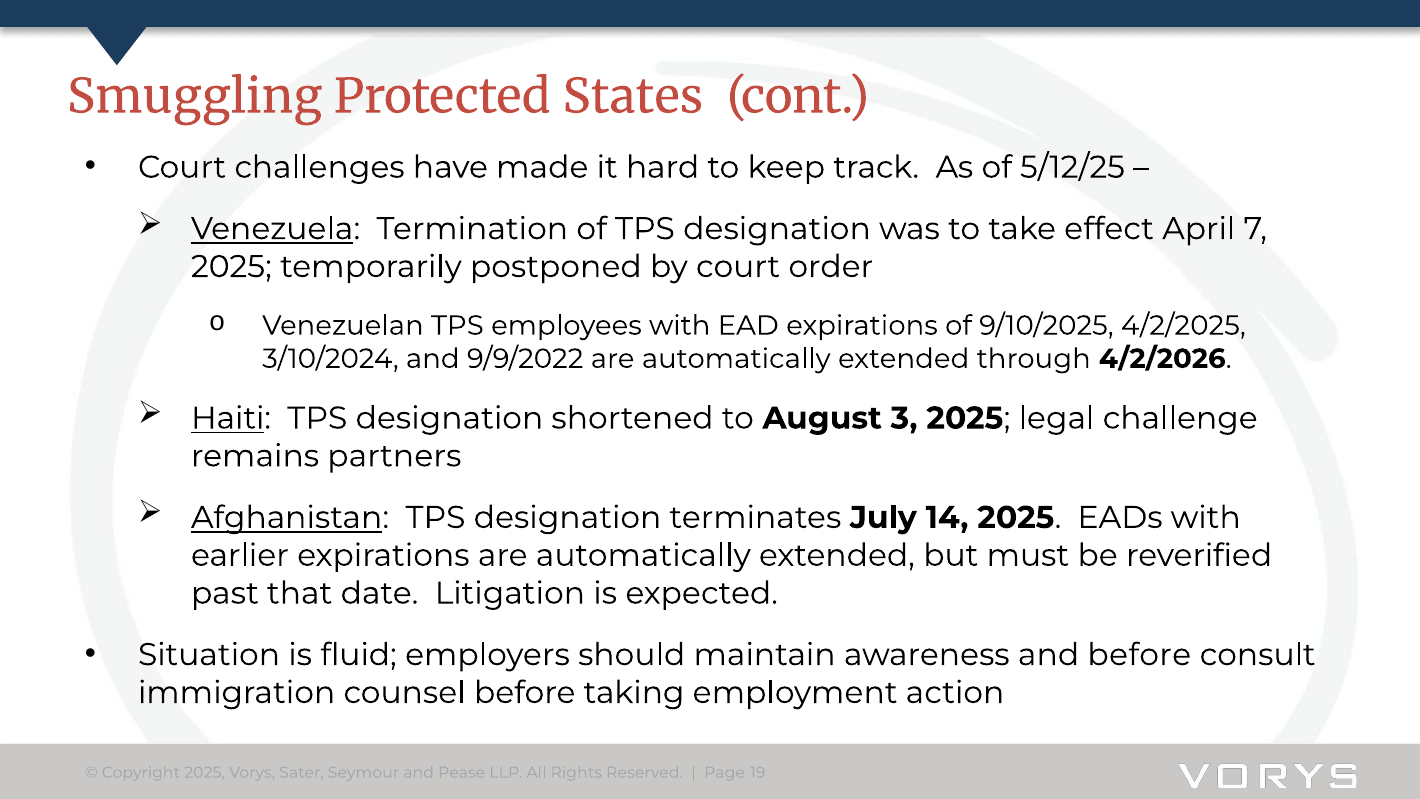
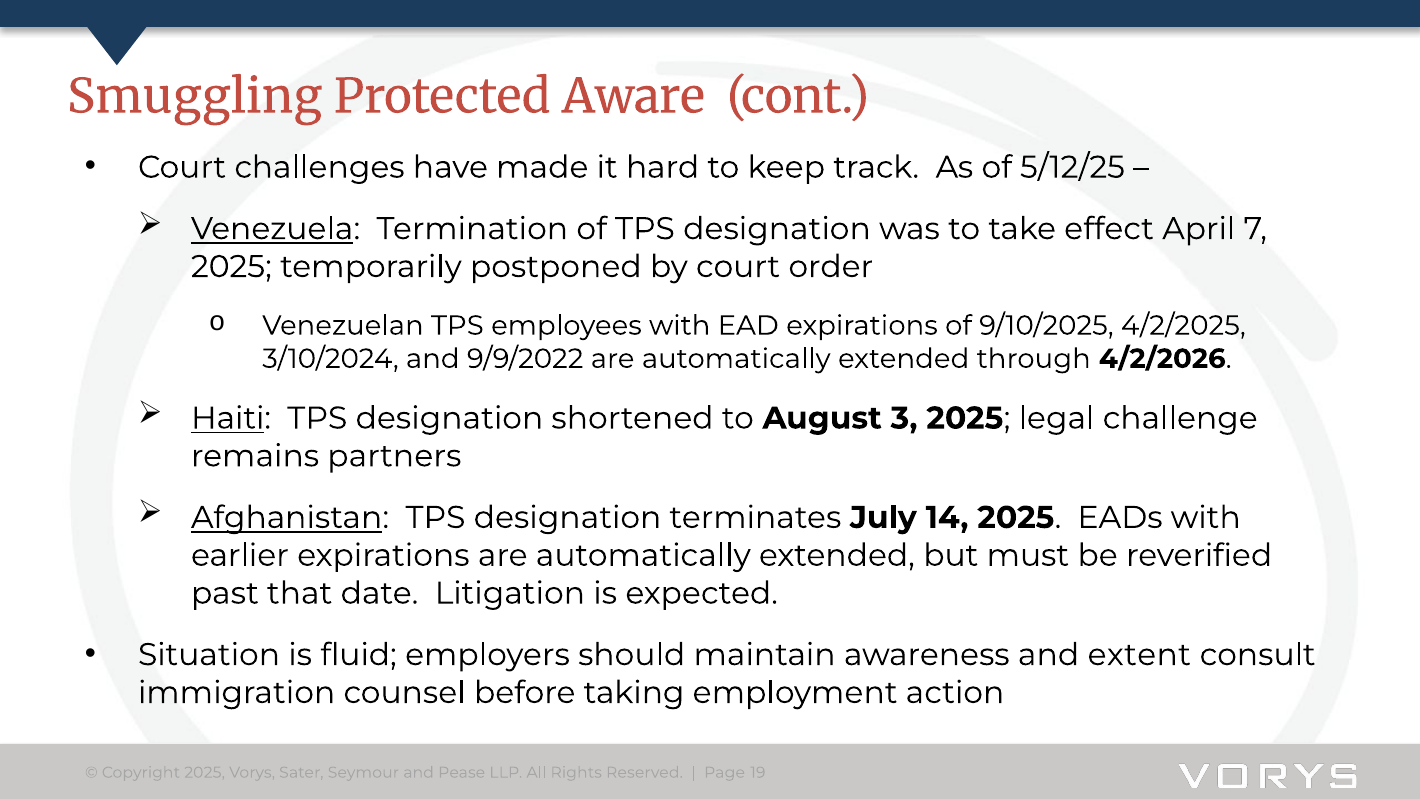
States: States -> Aware
and before: before -> extent
